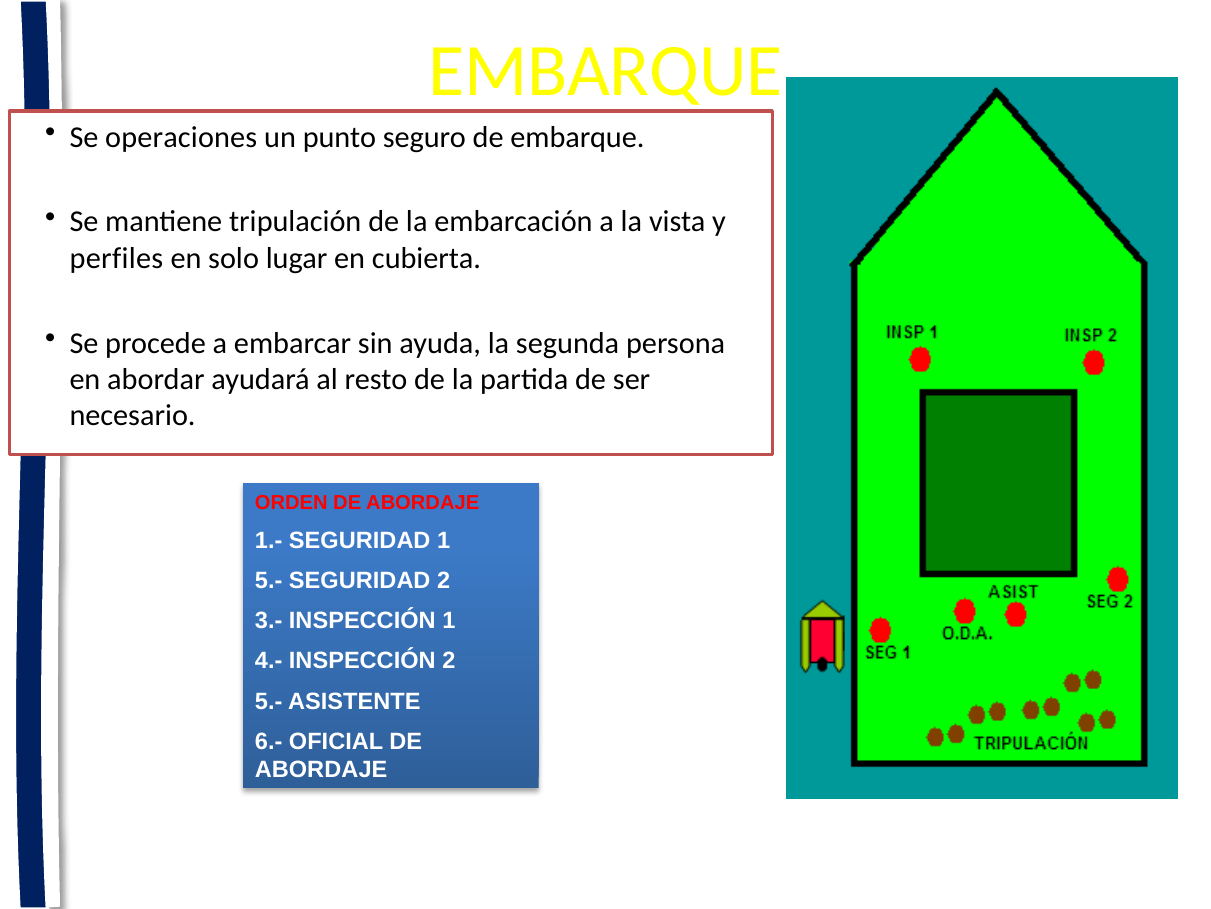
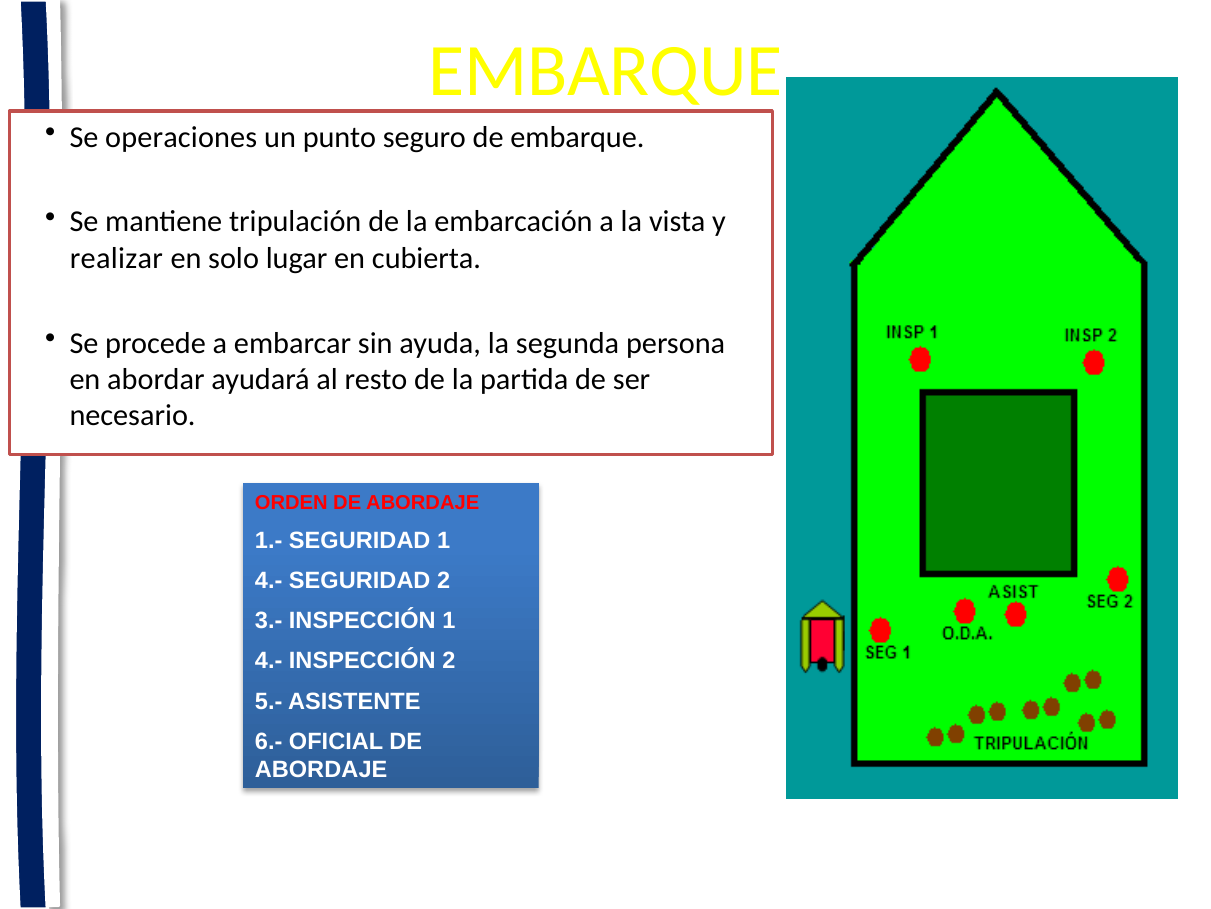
perfiles: perfiles -> realizar
5.- at (269, 581): 5.- -> 4.-
